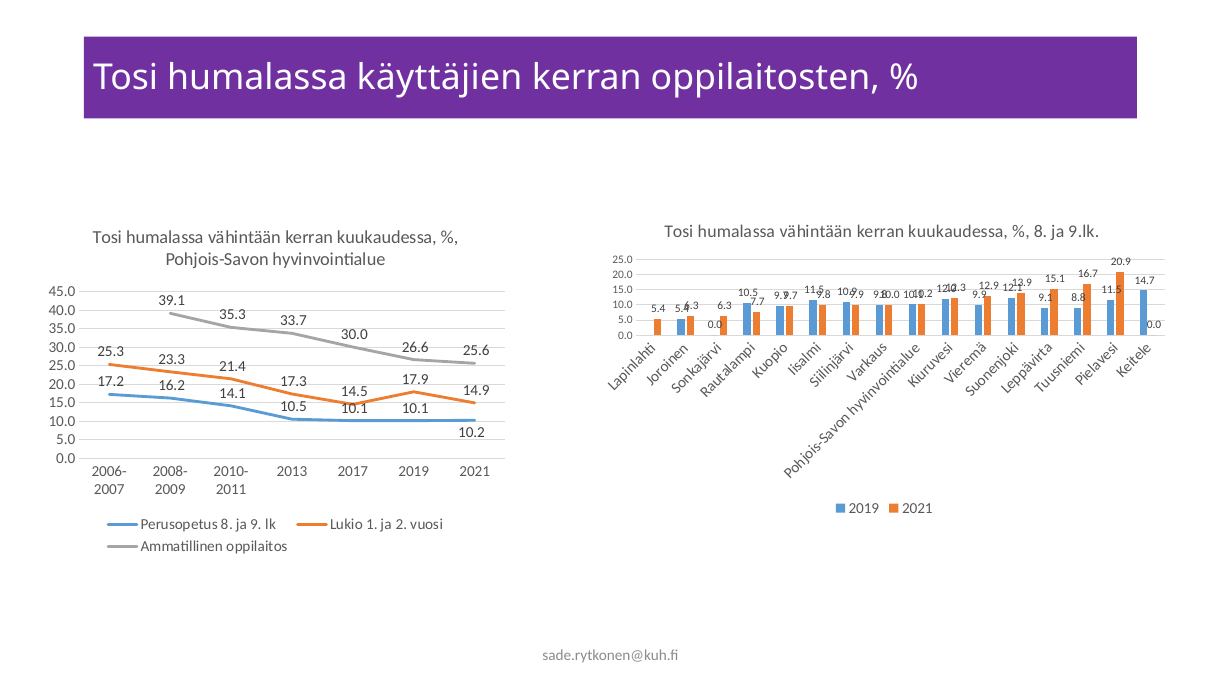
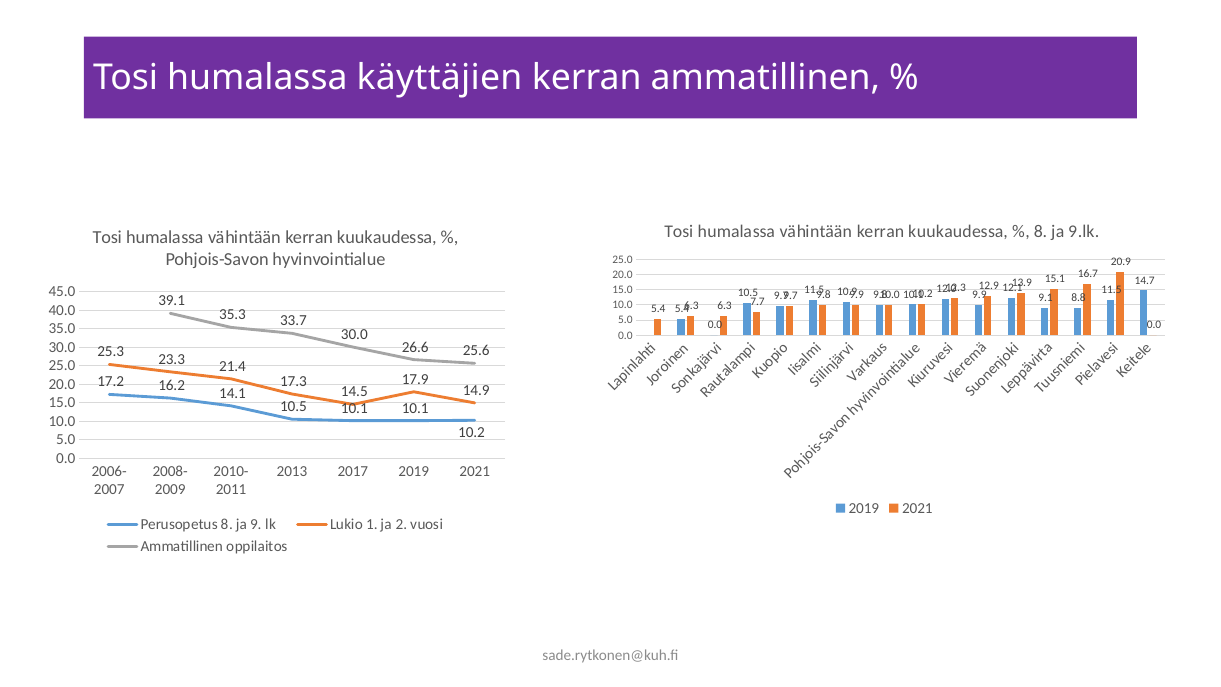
kerran oppilaitosten: oppilaitosten -> ammatillinen
